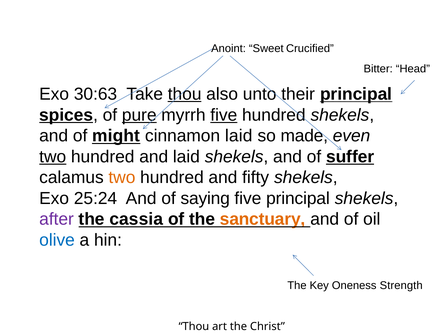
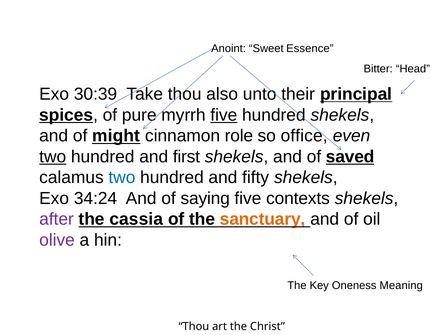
Crucified: Crucified -> Essence
30:63: 30:63 -> 30:39
thou at (185, 94) underline: present -> none
pure underline: present -> none
cinnamon laid: laid -> role
made: made -> office
and laid: laid -> first
suffer: suffer -> saved
two at (122, 177) colour: orange -> blue
25:24: 25:24 -> 34:24
five principal: principal -> contexts
olive colour: blue -> purple
Strength: Strength -> Meaning
